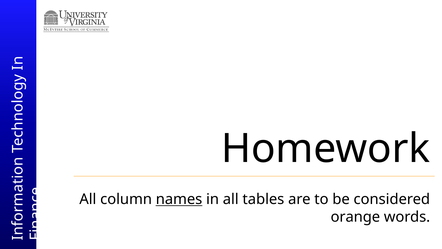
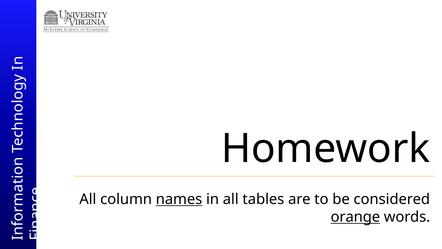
orange underline: none -> present
